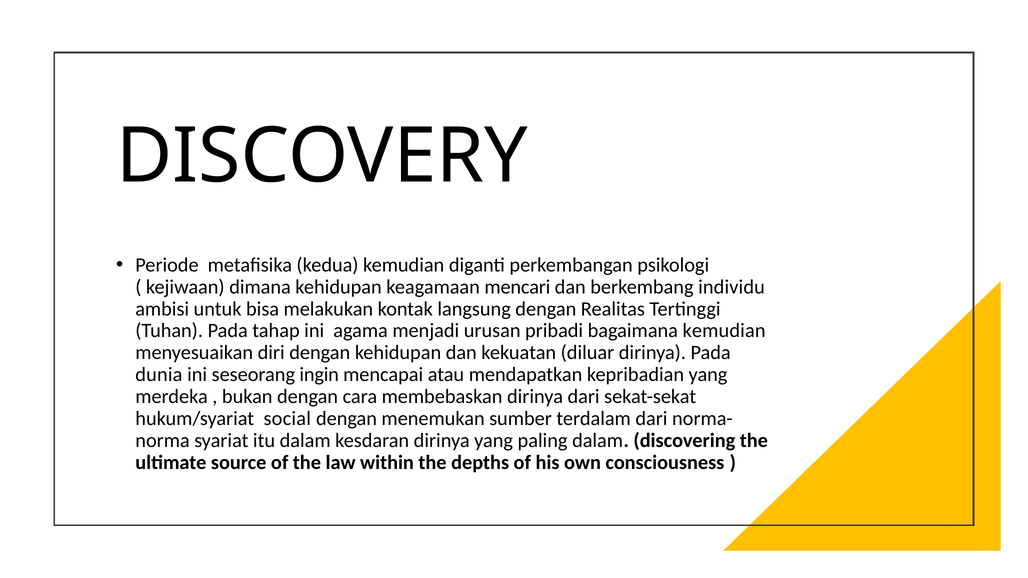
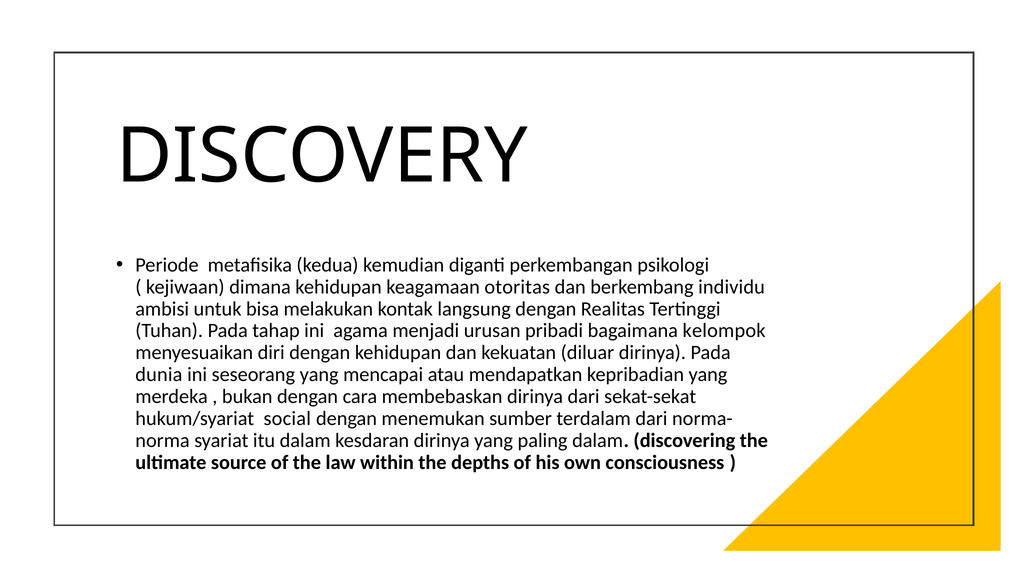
mencari: mencari -> otoritas
bagaimana kemudian: kemudian -> kelompok
seseorang ingin: ingin -> yang
